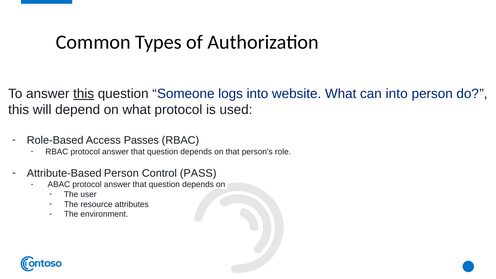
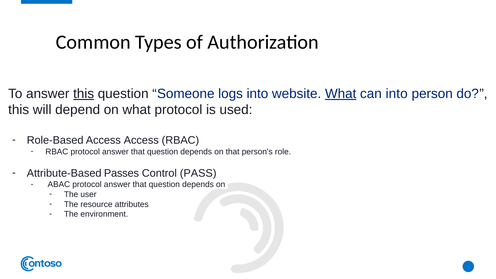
What at (341, 94) underline: none -> present
Access Passes: Passes -> Access
Attribute-Based Person: Person -> Passes
